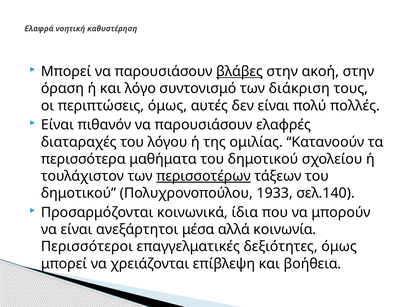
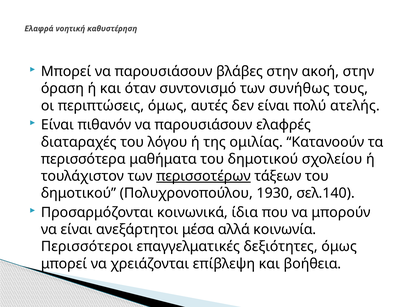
βλάβες underline: present -> none
λόγο: λόγο -> όταν
διάκριση: διάκριση -> συνήθως
πολλές: πολλές -> ατελής
1933: 1933 -> 1930
